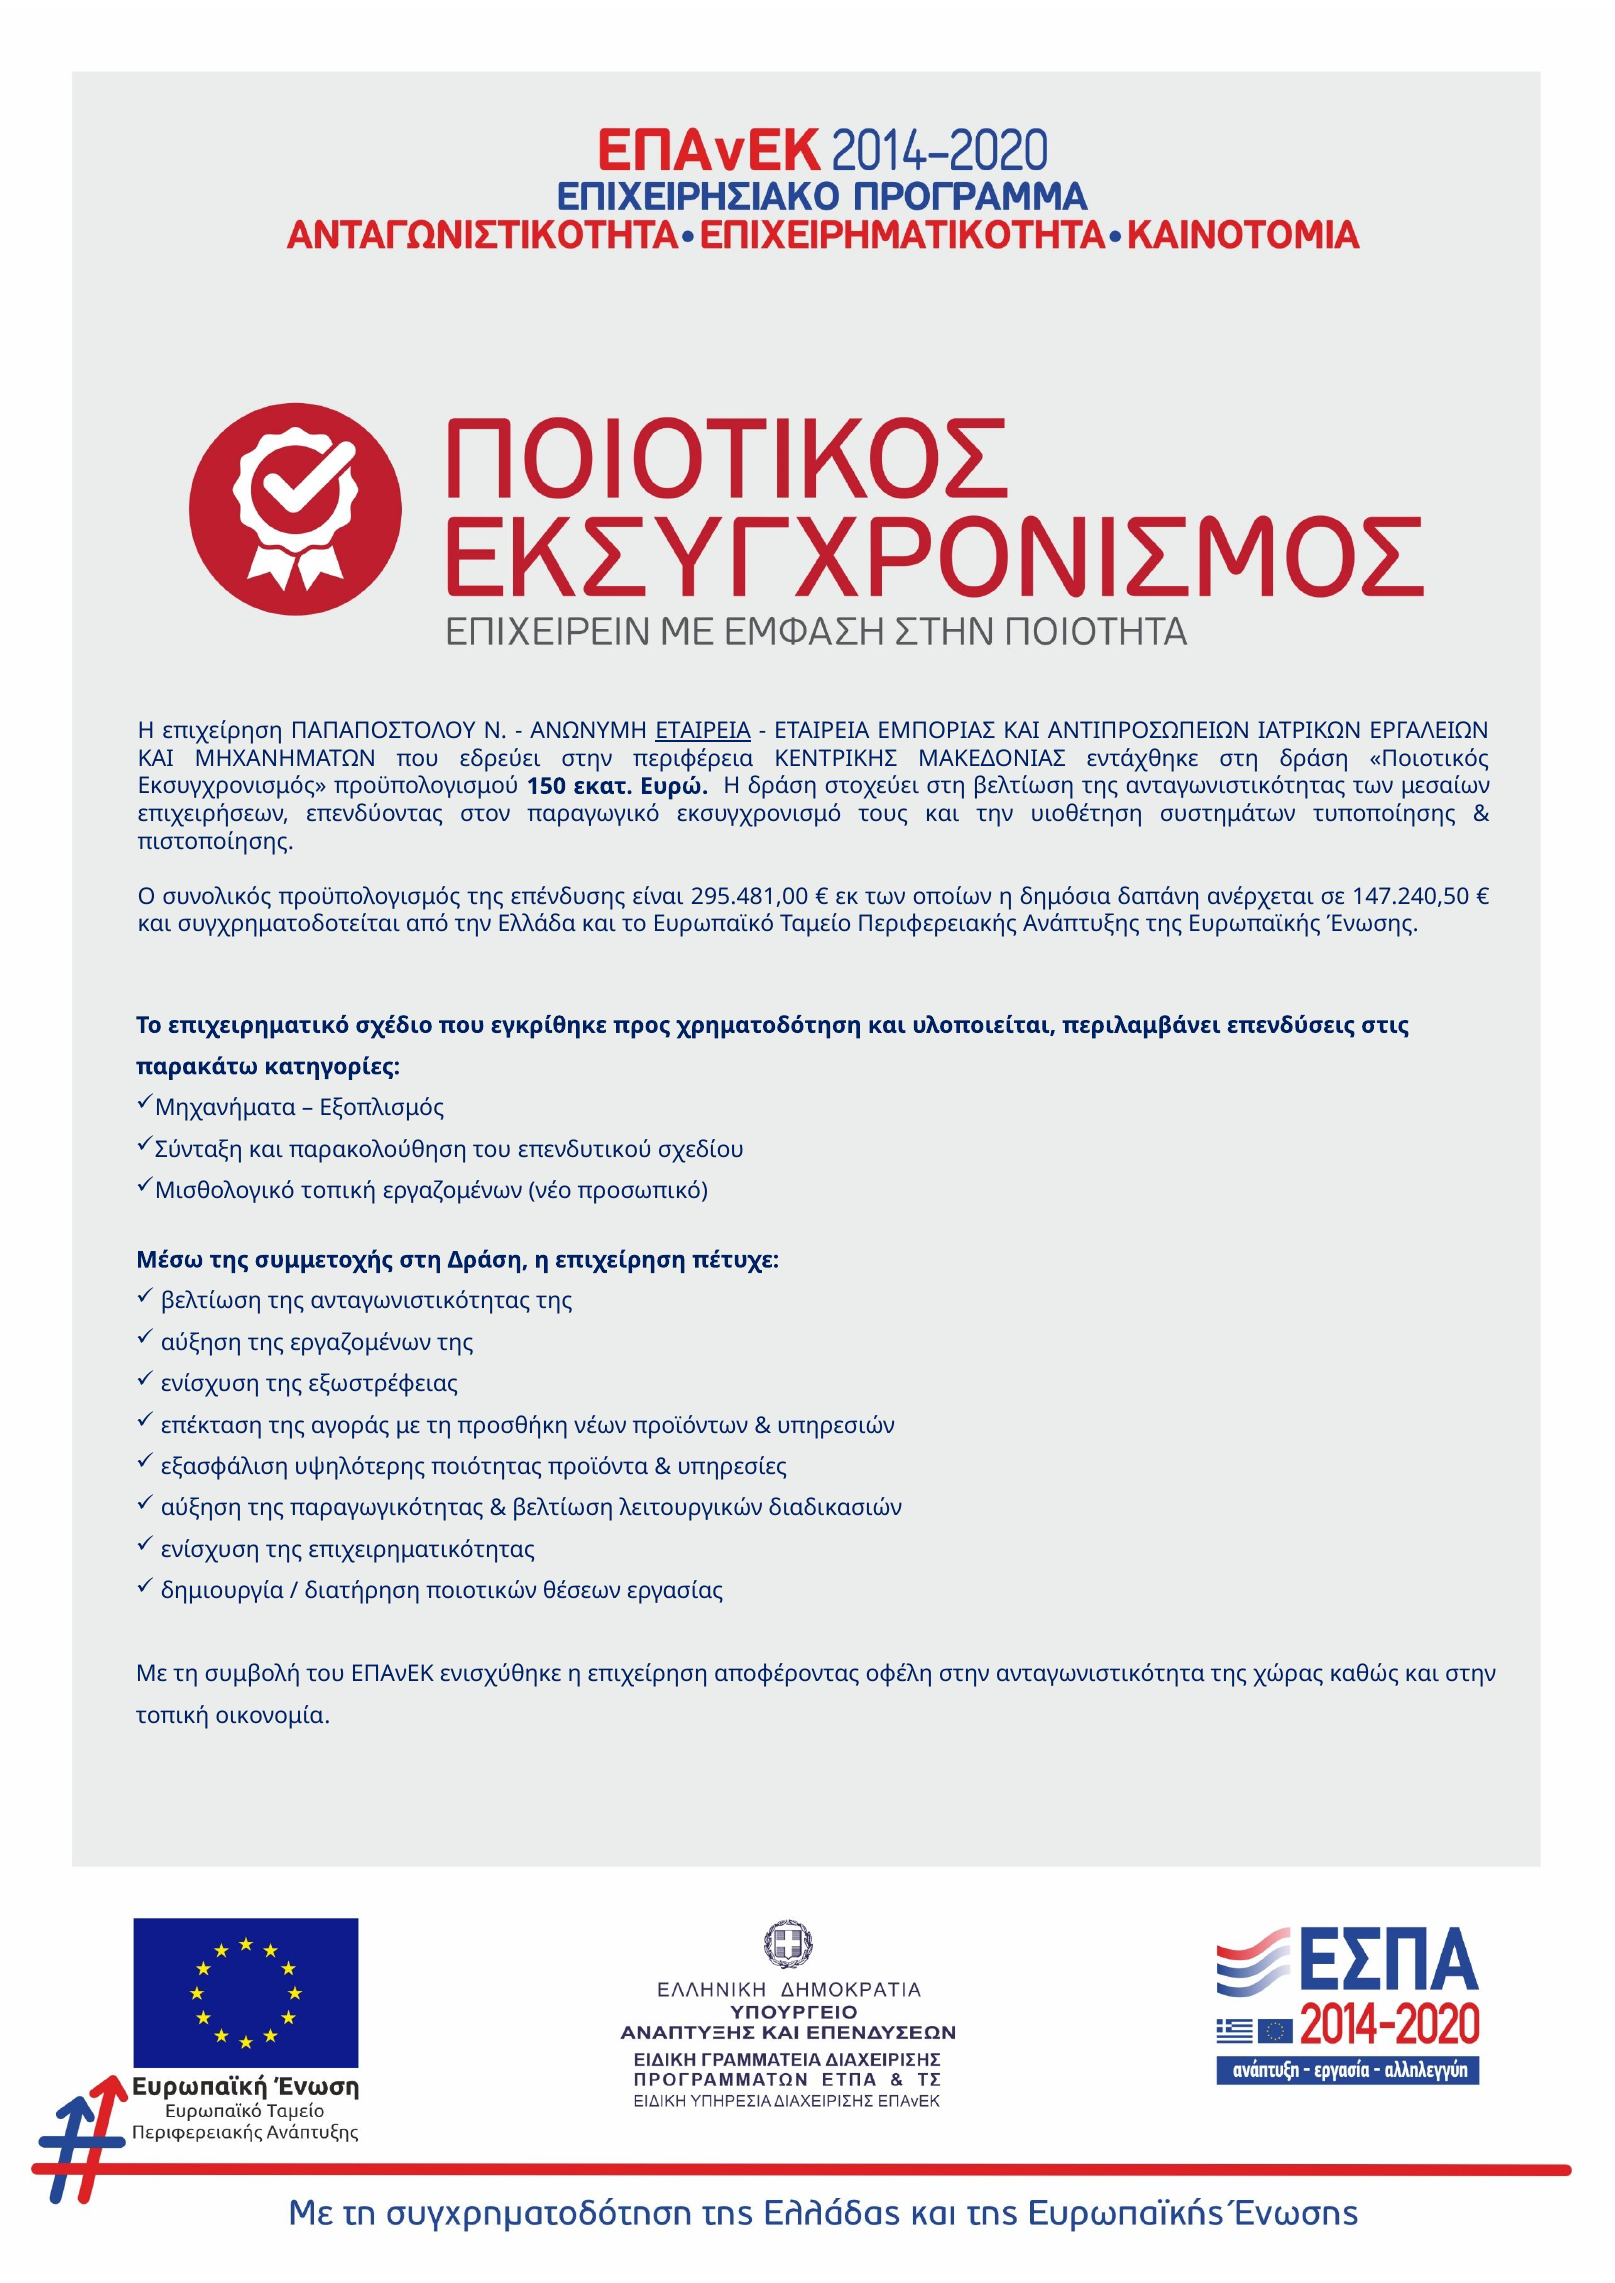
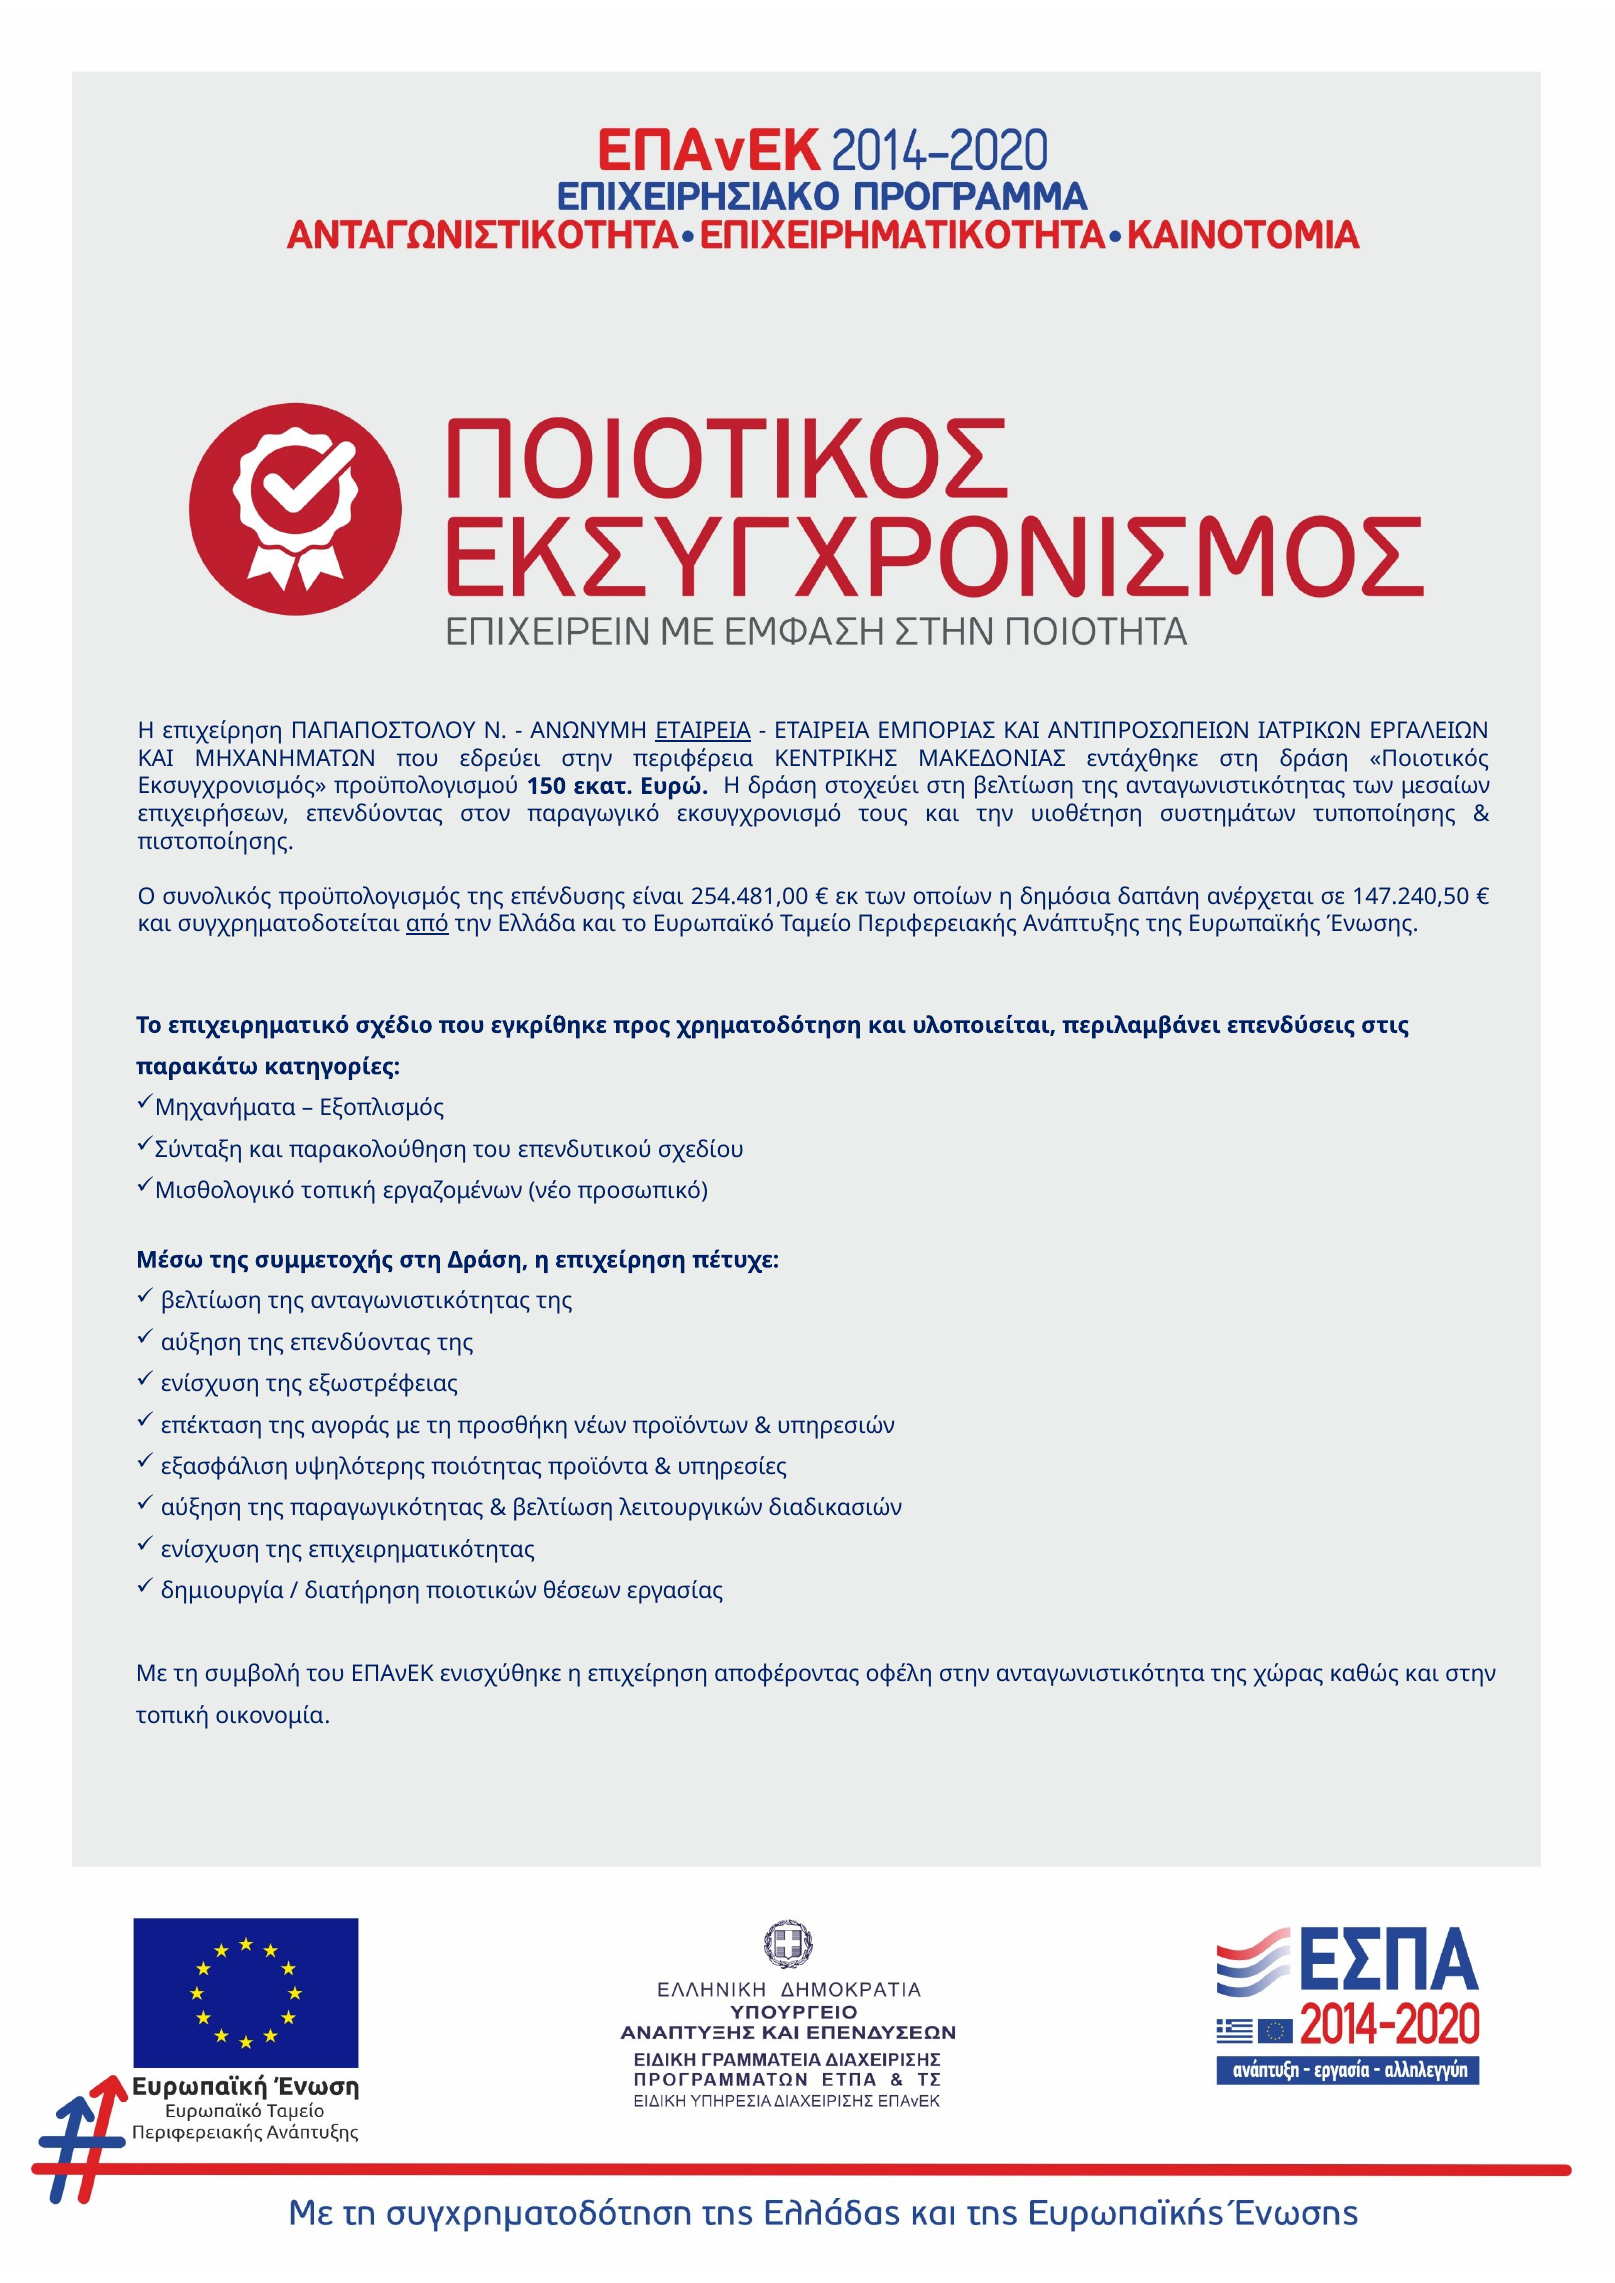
295.481,00: 295.481,00 -> 254.481,00
από underline: none -> present
της εργαζομένων: εργαζομένων -> επενδύοντας
